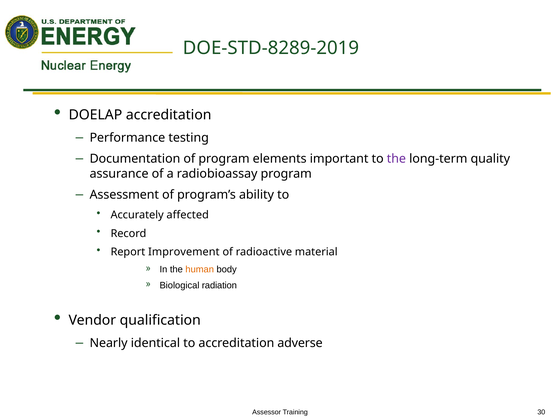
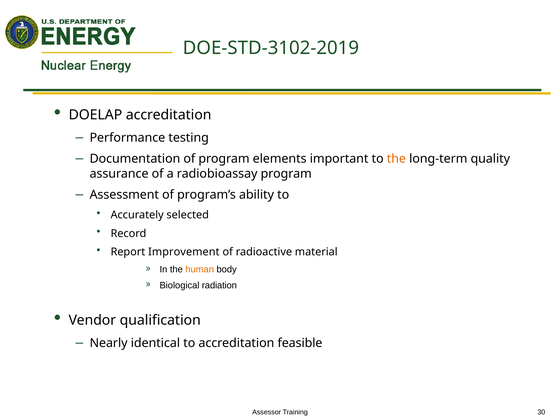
DOE-STD-8289-2019: DOE-STD-8289-2019 -> DOE-STD-3102-2019
the at (396, 159) colour: purple -> orange
affected: affected -> selected
adverse: adverse -> feasible
